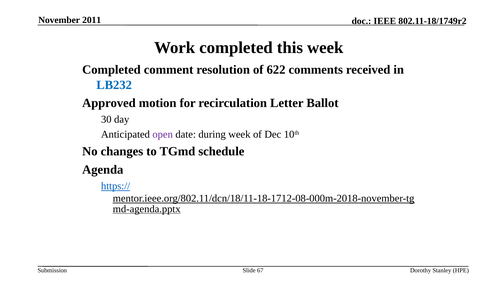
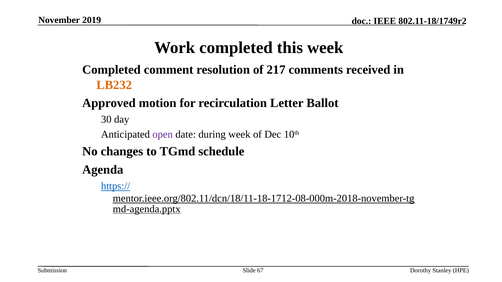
2011: 2011 -> 2019
622: 622 -> 217
LB232 colour: blue -> orange
